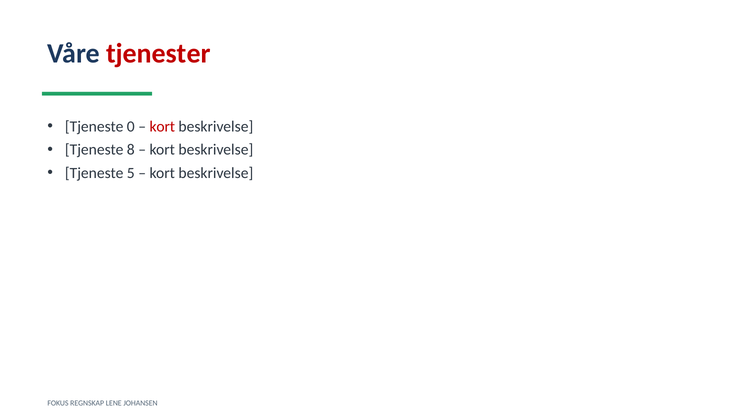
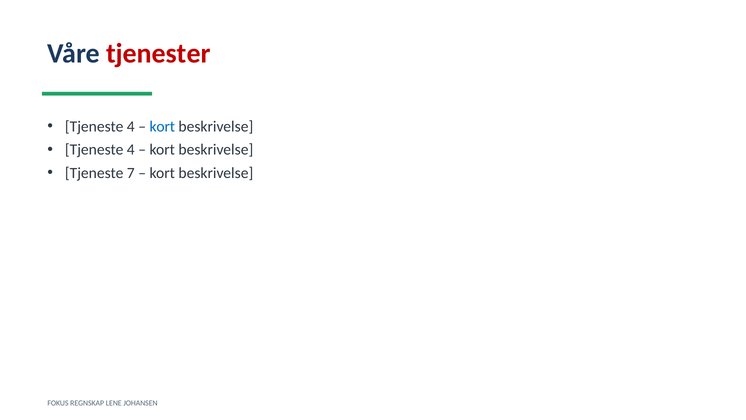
0 at (131, 126): 0 -> 4
kort at (162, 126) colour: red -> blue
8 at (131, 150): 8 -> 4
5: 5 -> 7
